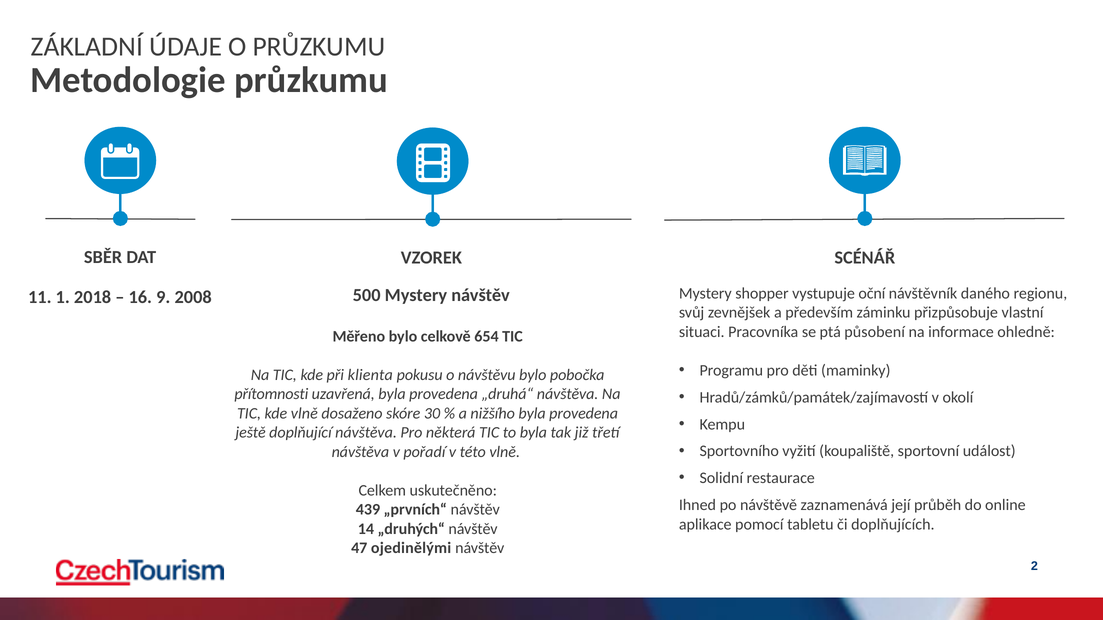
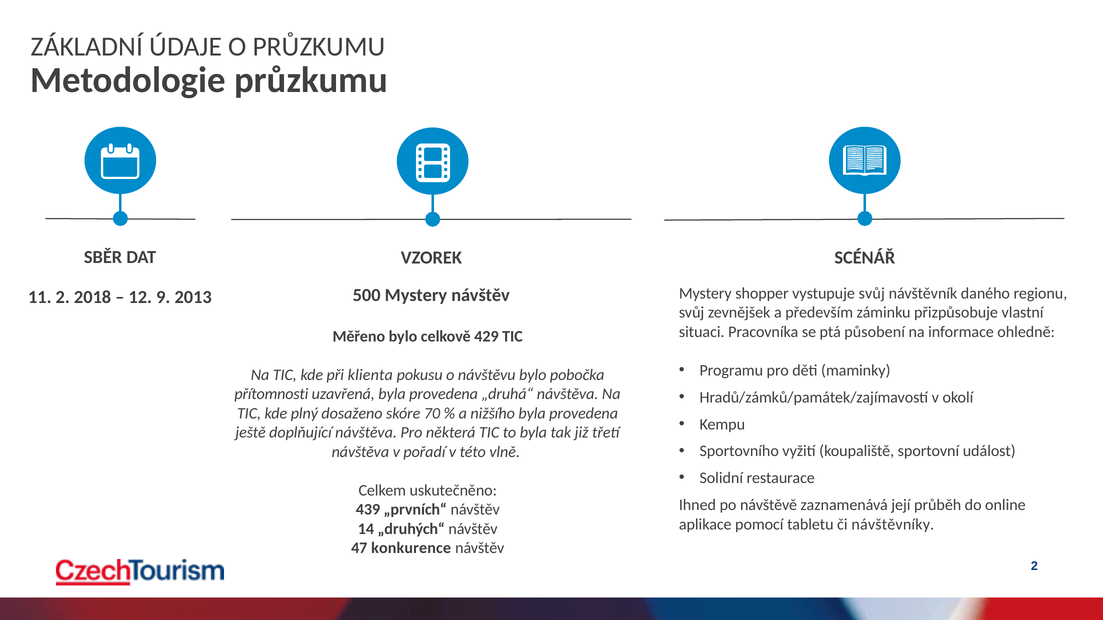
vystupuje oční: oční -> svůj
11 1: 1 -> 2
16: 16 -> 12
2008: 2008 -> 2013
654: 654 -> 429
kde vlně: vlně -> plný
30: 30 -> 70
doplňujících: doplňujících -> návštěvníky
ojedinělými: ojedinělými -> konkurence
